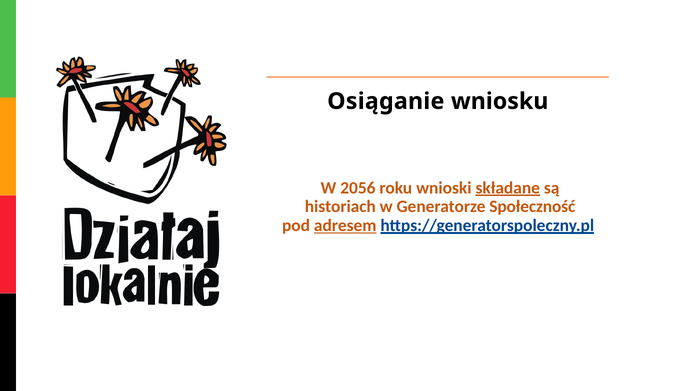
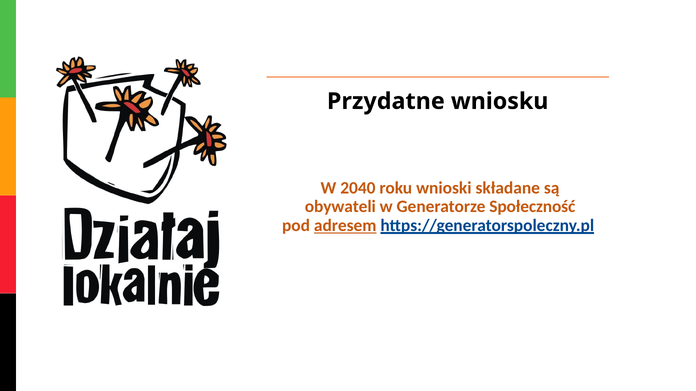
Osiąganie: Osiąganie -> Przydatne
2056: 2056 -> 2040
składane underline: present -> none
historiach: historiach -> obywateli
